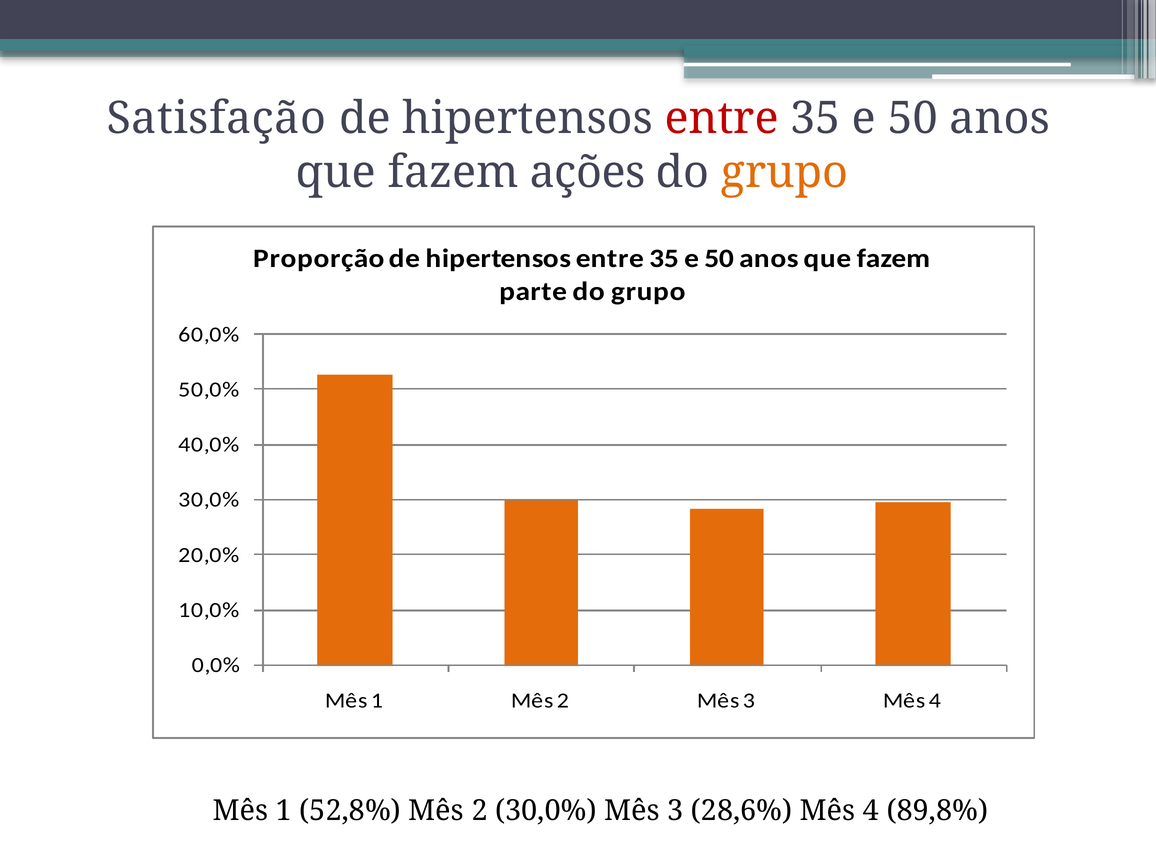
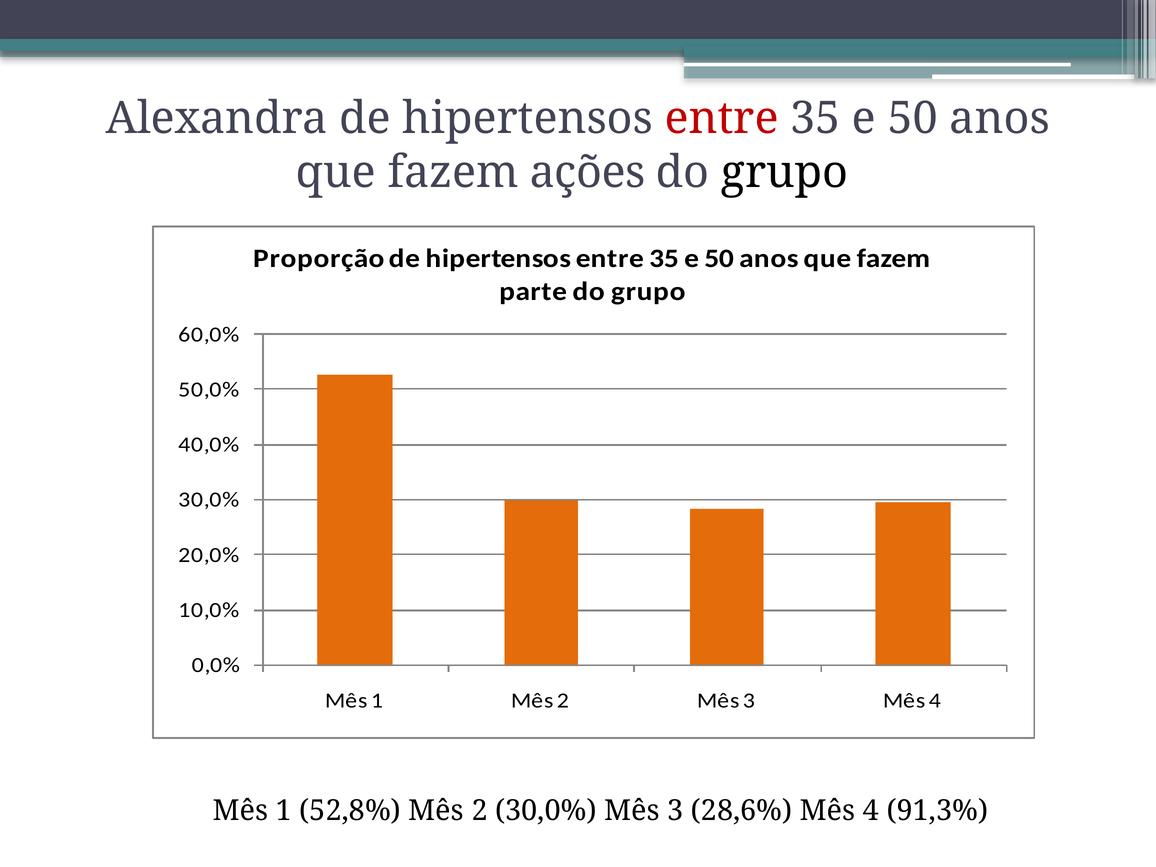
Satisfação: Satisfação -> Alexandra
grupo at (785, 172) colour: orange -> black
89,8%: 89,8% -> 91,3%
